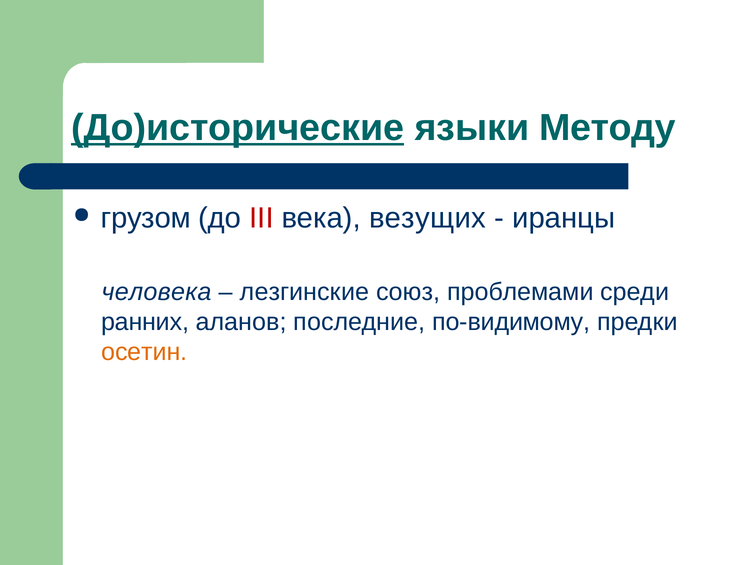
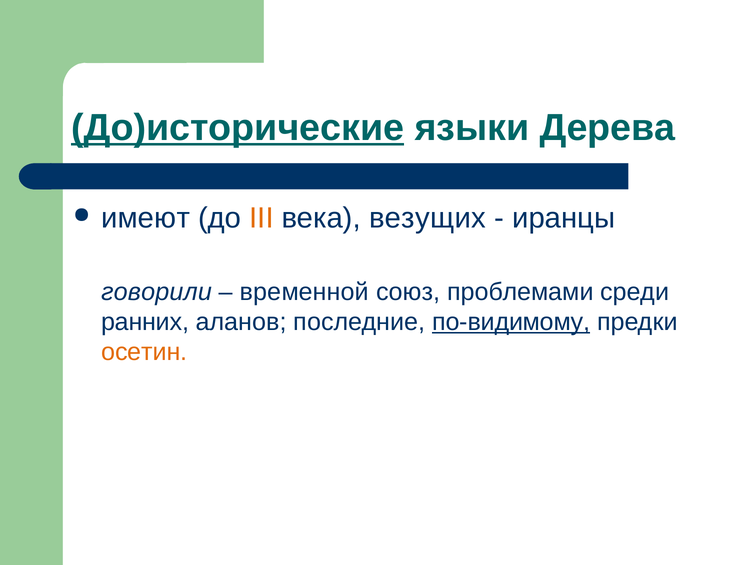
Методу: Методу -> Дерева
грузом: грузом -> имеют
III colour: red -> orange
человека: человека -> говорили
лезгинские: лезгинские -> временной
по-видимому underline: none -> present
